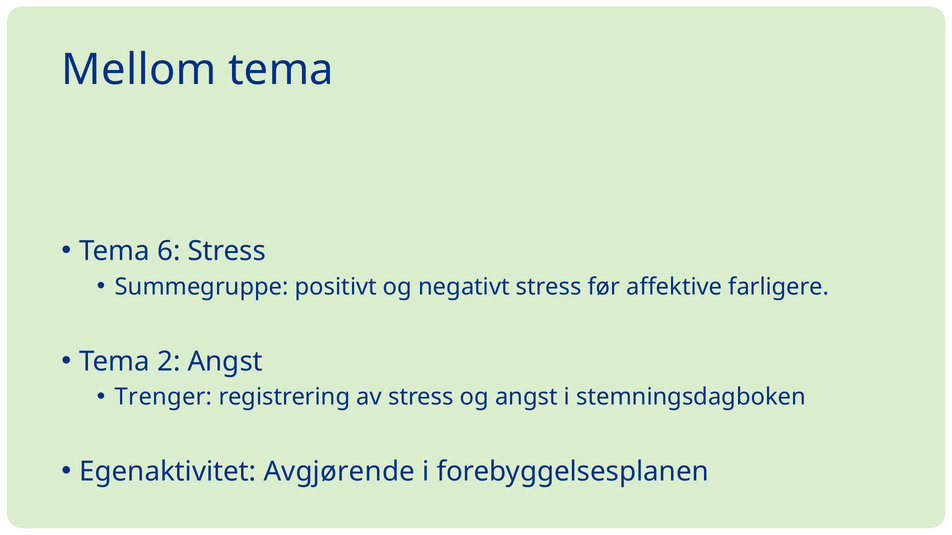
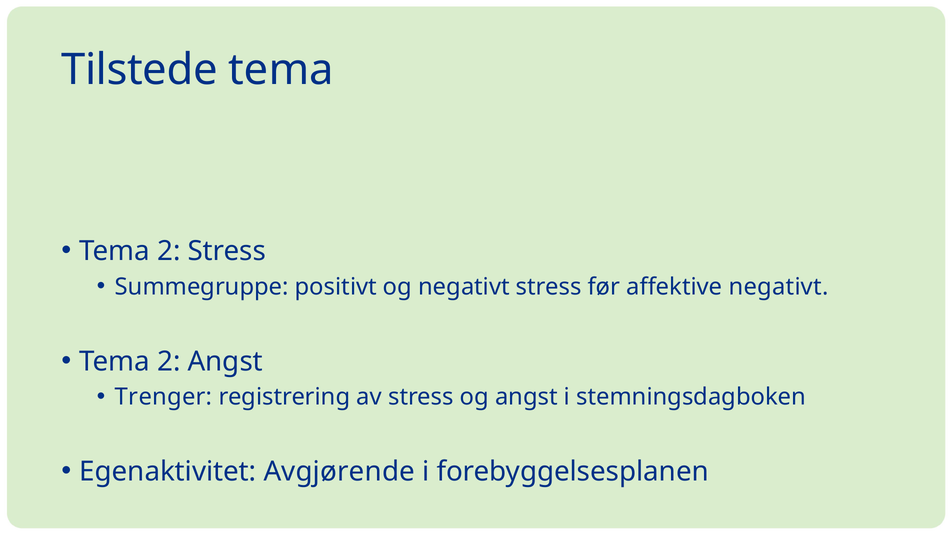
Mellom: Mellom -> Tilstede
6 at (169, 251): 6 -> 2
affektive farligere: farligere -> negativt
